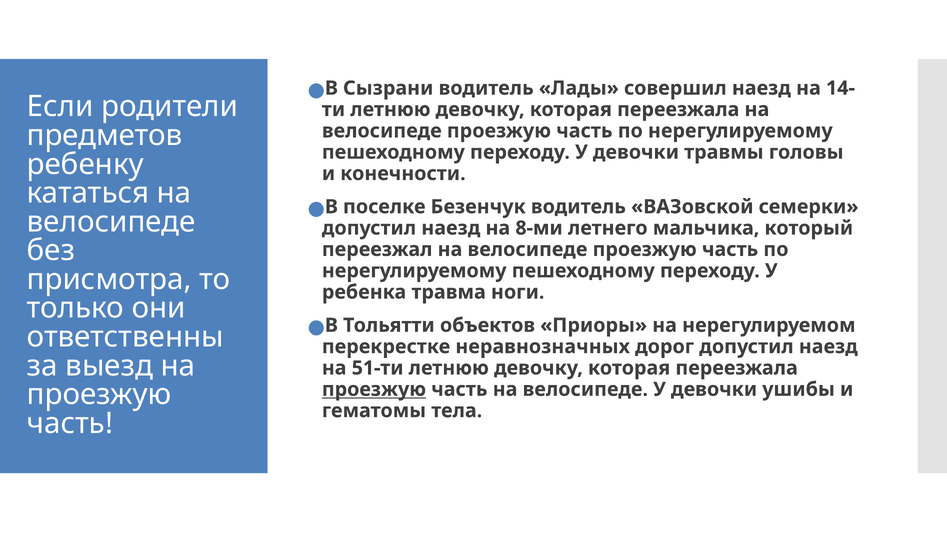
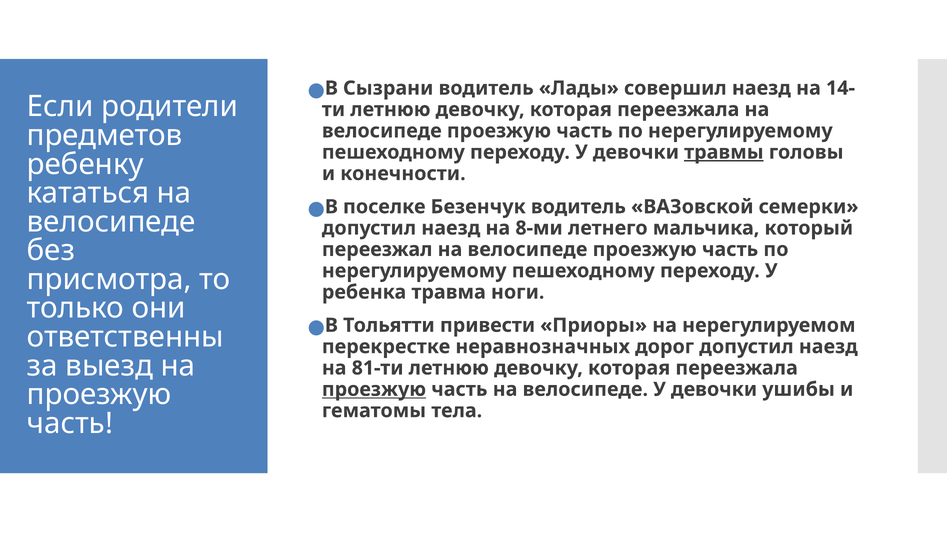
травмы underline: none -> present
объектов: объектов -> привести
51-ти: 51-ти -> 81-ти
